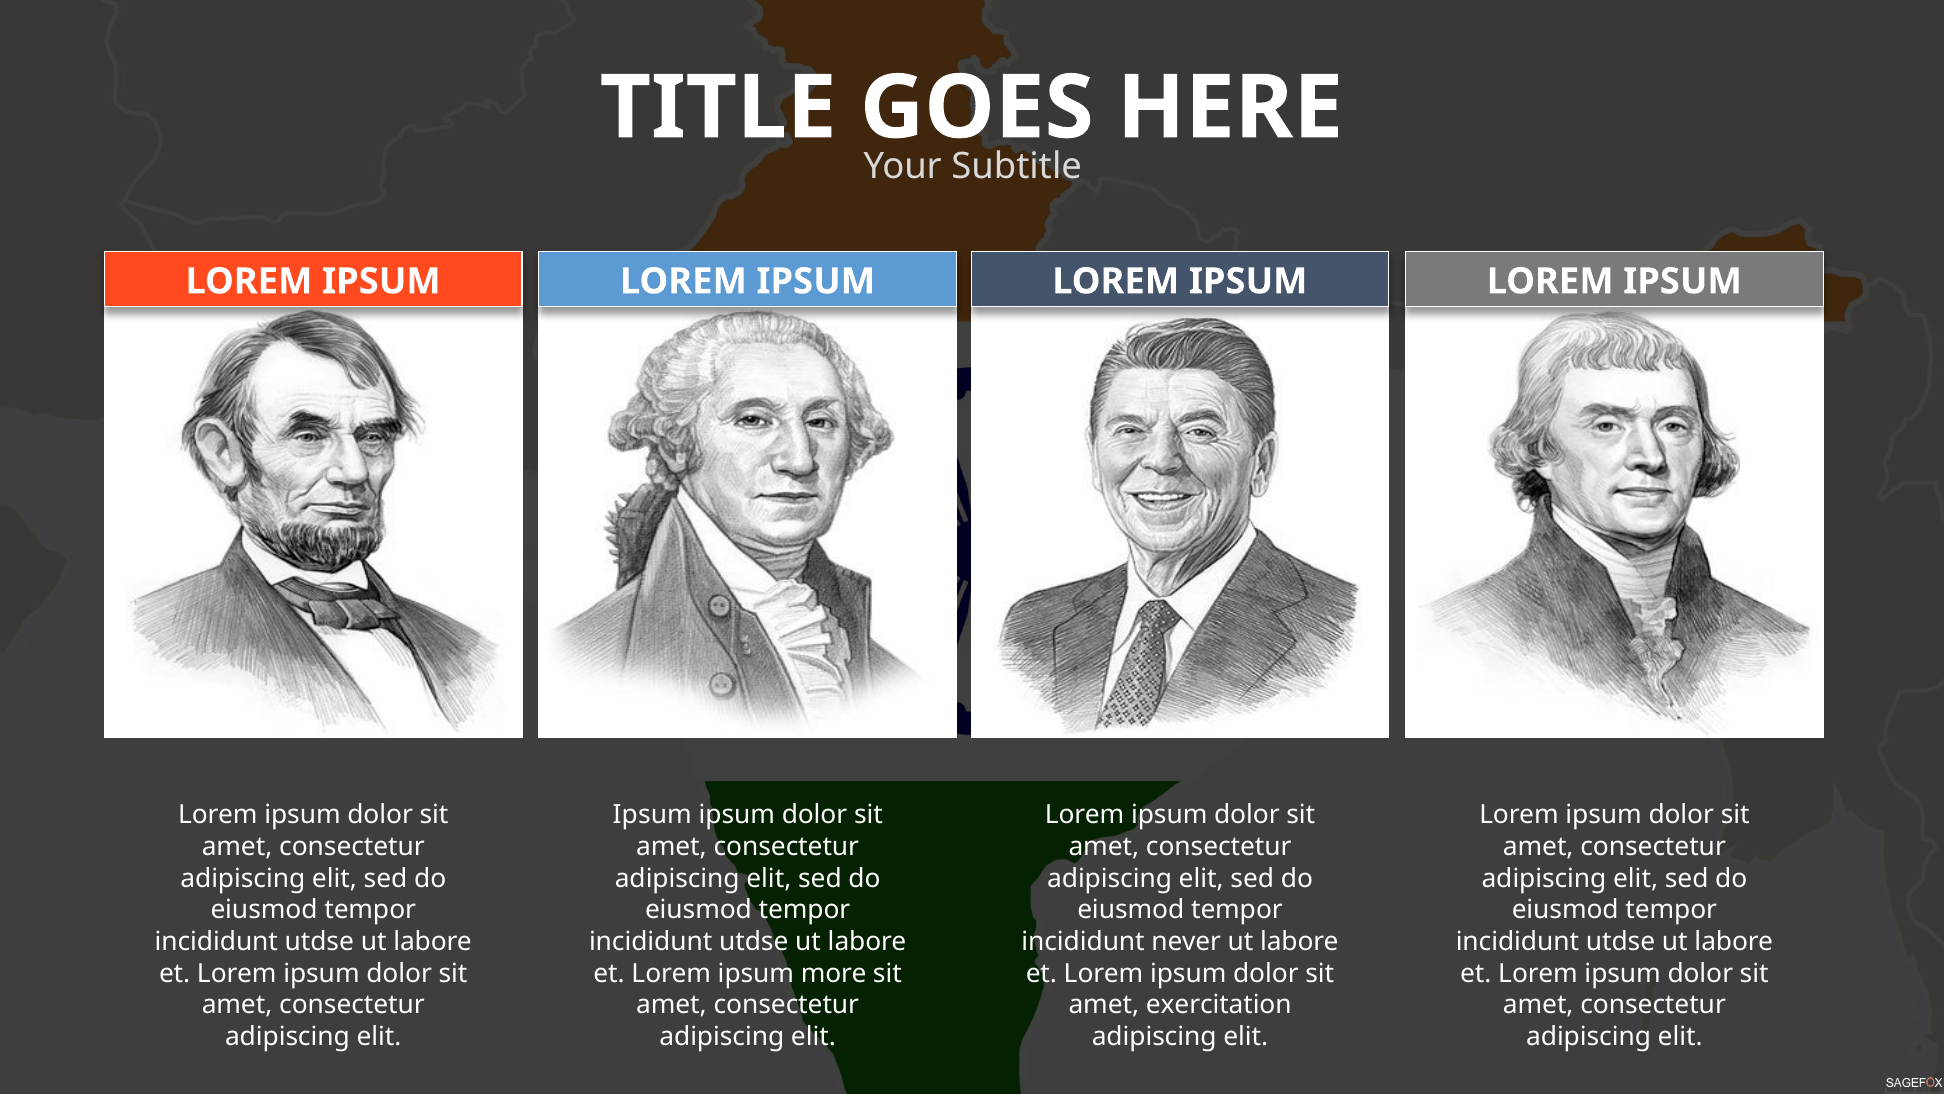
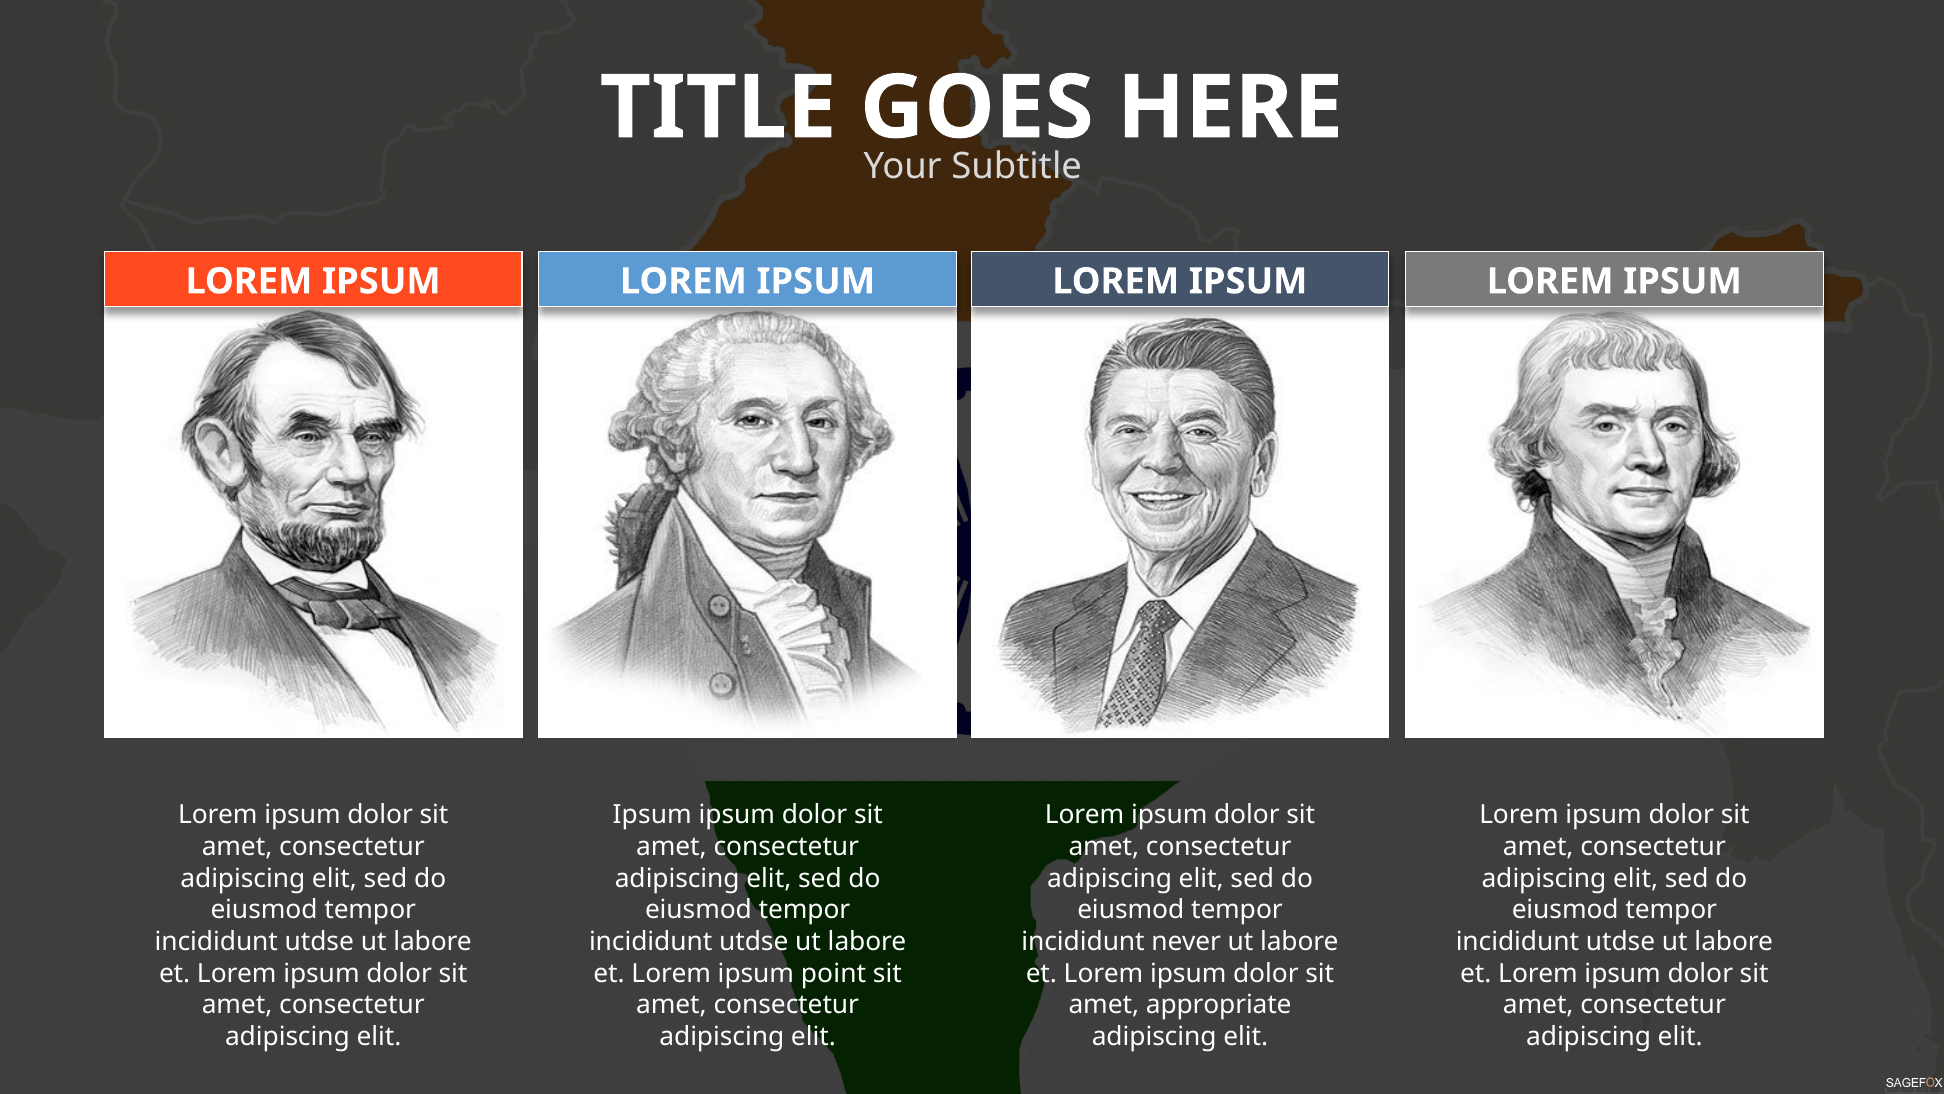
more: more -> point
exercitation: exercitation -> appropriate
